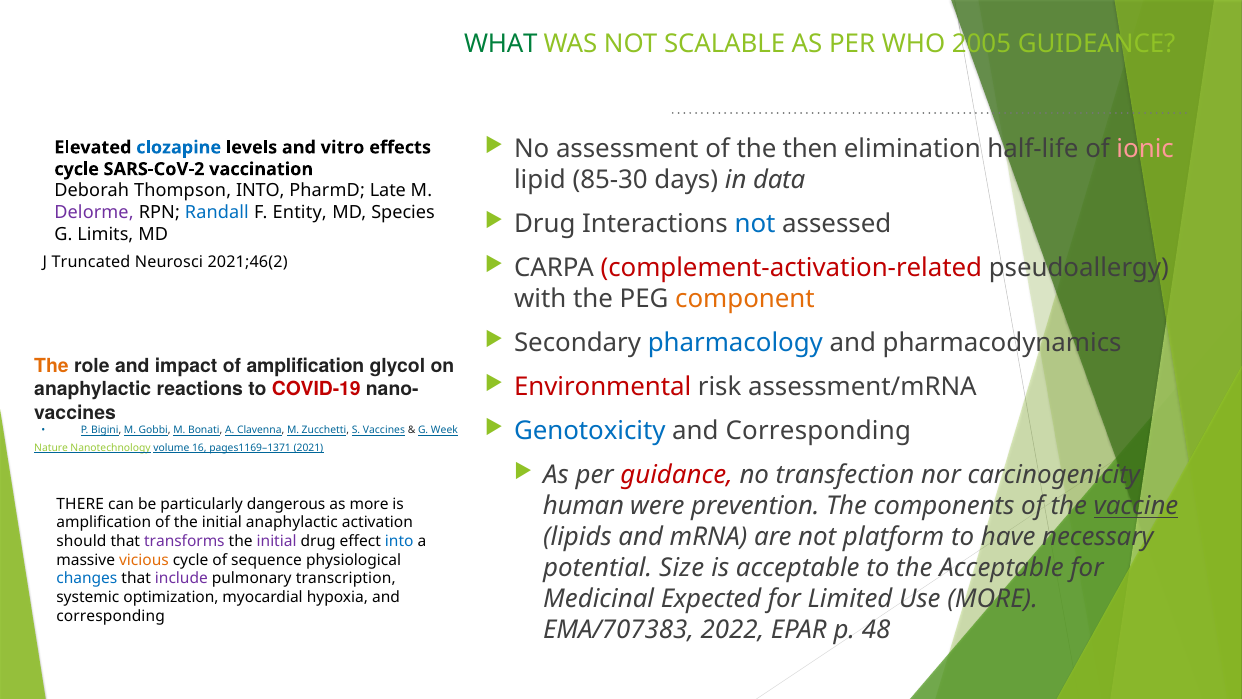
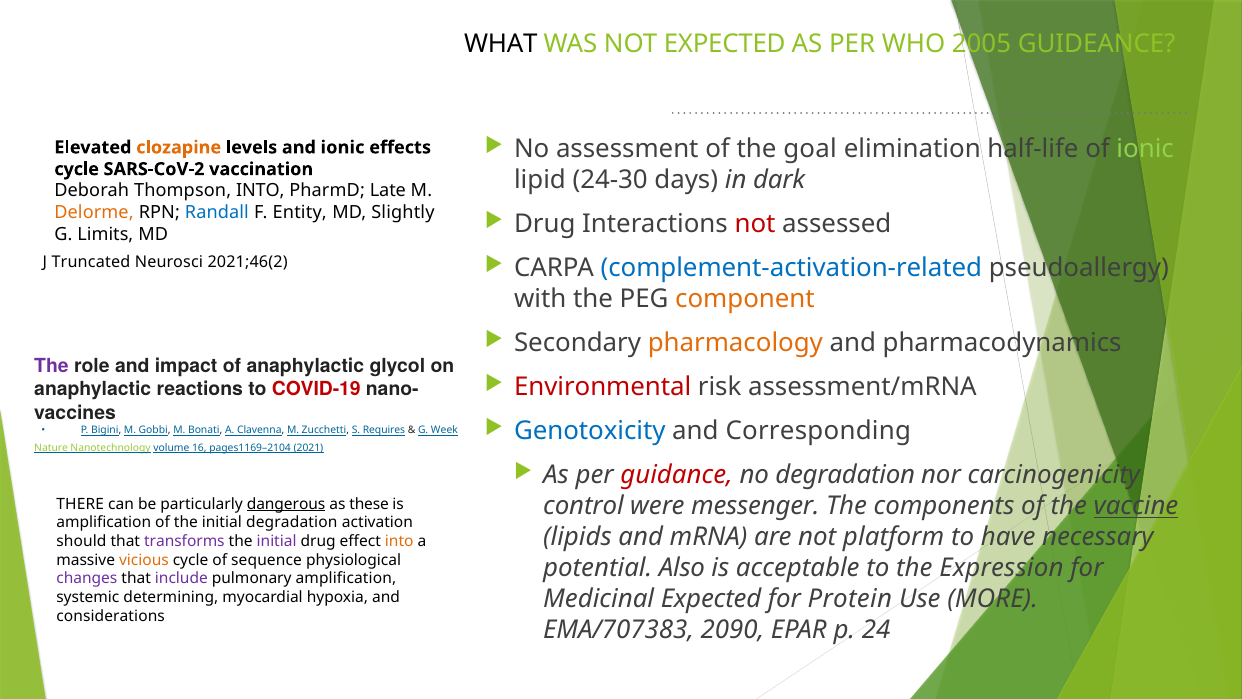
WHAT colour: green -> black
NOT SCALABLE: SCALABLE -> EXPECTED
then: then -> goal
ionic at (1145, 149) colour: pink -> light green
clozapine colour: blue -> orange
and vitro: vitro -> ionic
85-30: 85-30 -> 24-30
data: data -> dark
Delorme colour: purple -> orange
Species: Species -> Slightly
not at (755, 224) colour: blue -> red
complement-activation-related colour: red -> blue
pharmacology colour: blue -> orange
The at (51, 366) colour: orange -> purple
of amplification: amplification -> anaphylactic
S Vaccines: Vaccines -> Requires
pages1169–1371: pages1169–1371 -> pages1169–2104
no transfection: transfection -> degradation
human: human -> control
prevention: prevention -> messenger
dangerous underline: none -> present
as more: more -> these
initial anaphylactic: anaphylactic -> degradation
into at (399, 541) colour: blue -> orange
Size: Size -> Also
the Acceptable: Acceptable -> Expression
changes colour: blue -> purple
pulmonary transcription: transcription -> amplification
Limited: Limited -> Protein
optimization: optimization -> determining
corresponding at (111, 616): corresponding -> considerations
2022: 2022 -> 2090
48: 48 -> 24
